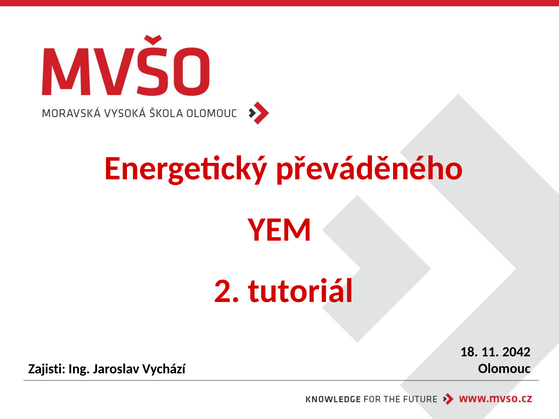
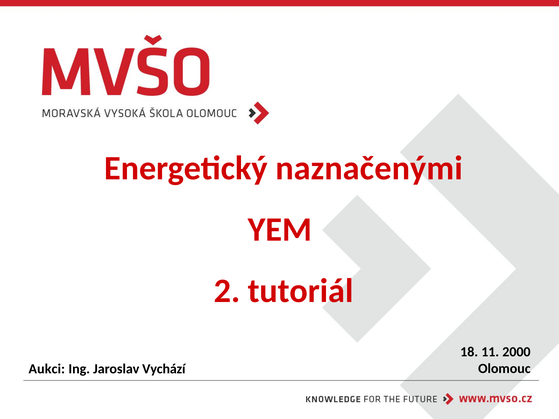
převáděného: převáděného -> naznačenými
2042: 2042 -> 2000
Zajisti: Zajisti -> Aukci
